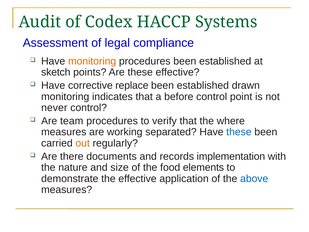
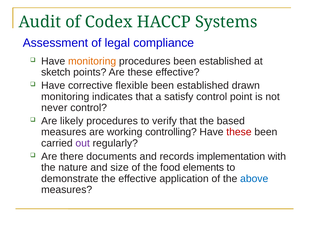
replace: replace -> flexible
before: before -> satisfy
team: team -> likely
where: where -> based
separated: separated -> controlling
these at (239, 132) colour: blue -> red
out colour: orange -> purple
